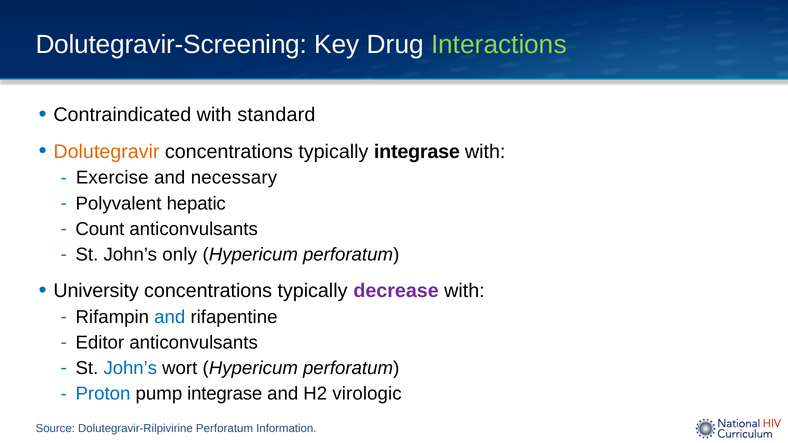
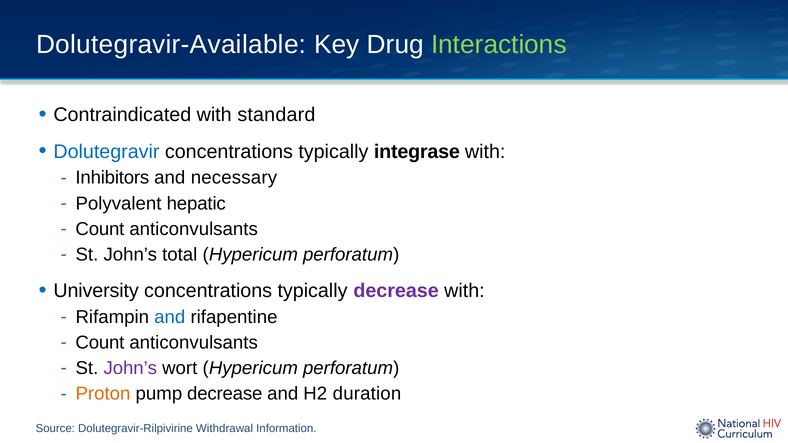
Dolutegravir-Screening: Dolutegravir-Screening -> Dolutegravir-Available
Dolutegravir colour: orange -> blue
Exercise: Exercise -> Inhibitors
only: only -> total
Editor at (100, 343): Editor -> Count
John’s at (130, 368) colour: blue -> purple
Proton colour: blue -> orange
pump integrase: integrase -> decrease
virologic: virologic -> duration
Dolutegravir-Rilpivirine Perforatum: Perforatum -> Withdrawal
